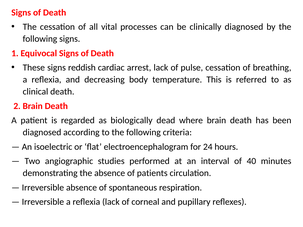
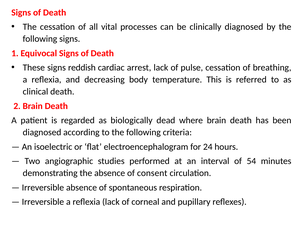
40: 40 -> 54
patients: patients -> consent
